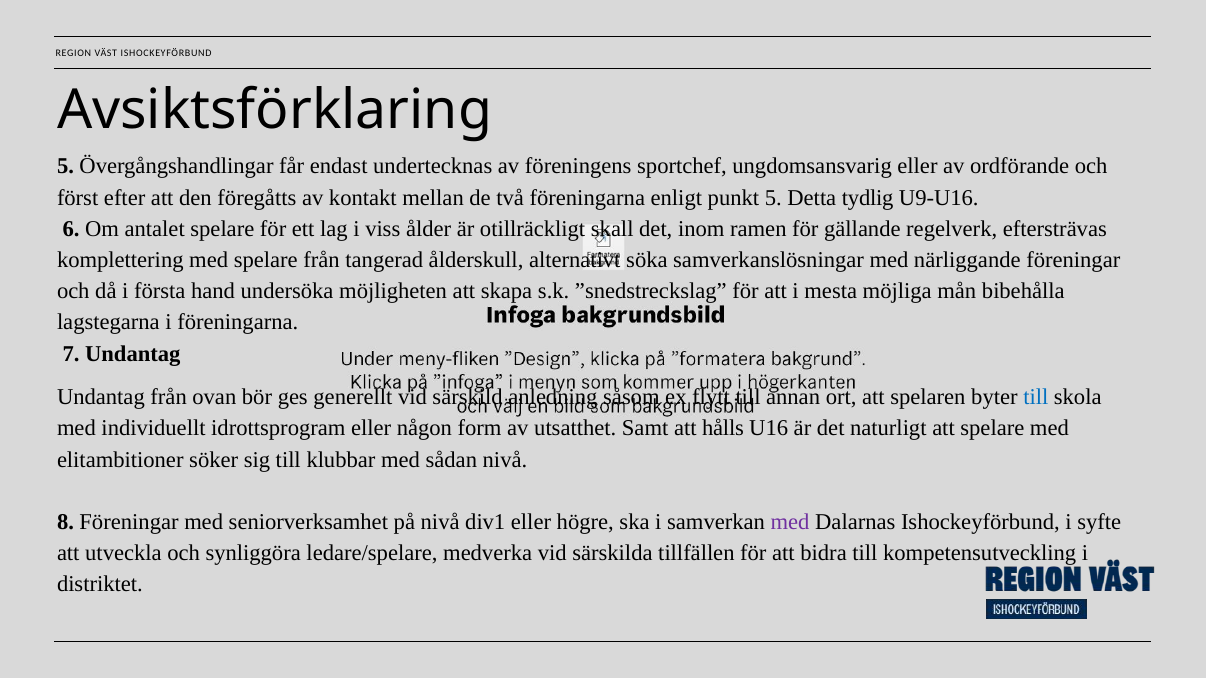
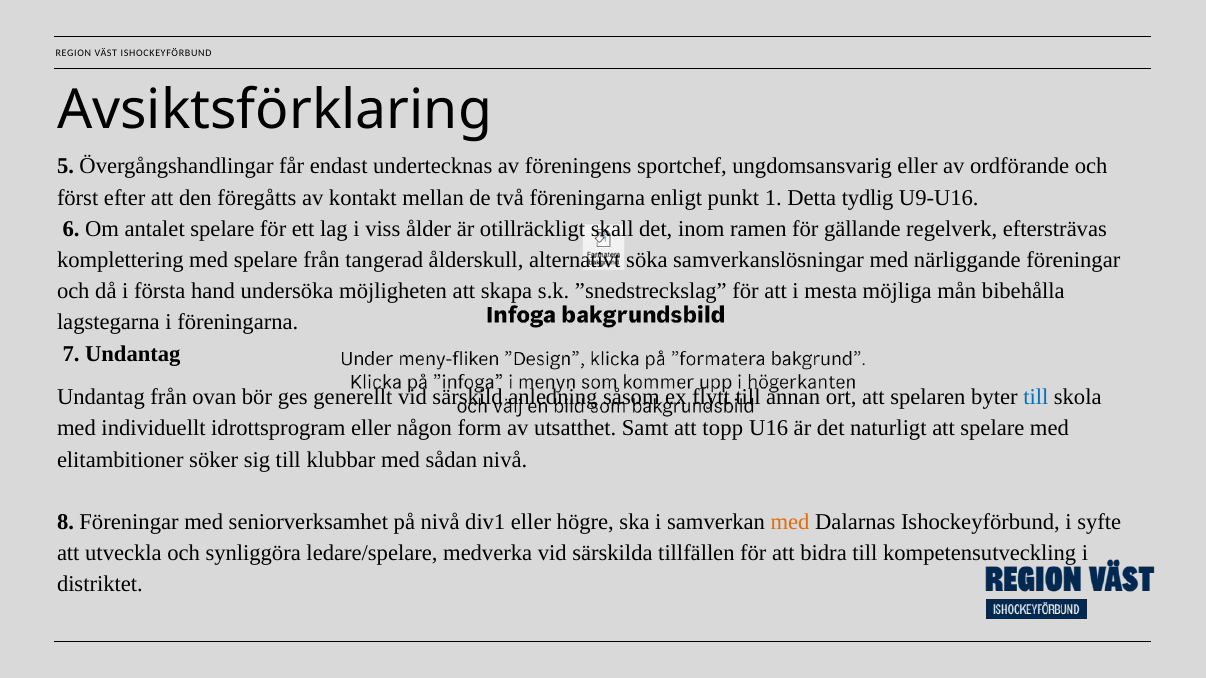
punkt 5: 5 -> 1
hålls: hålls -> topp
med at (790, 522) colour: purple -> orange
